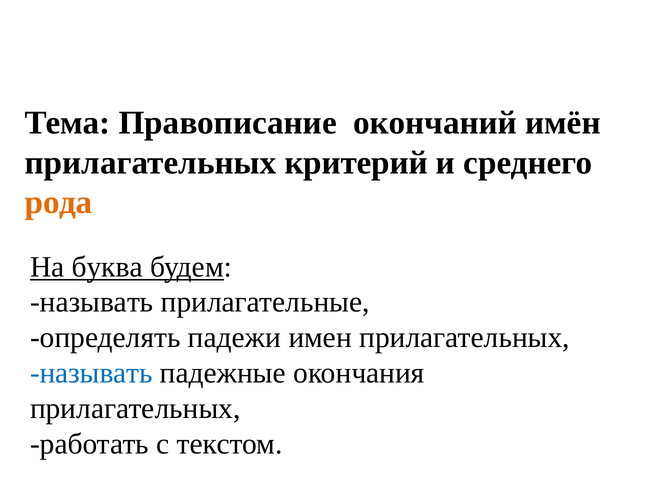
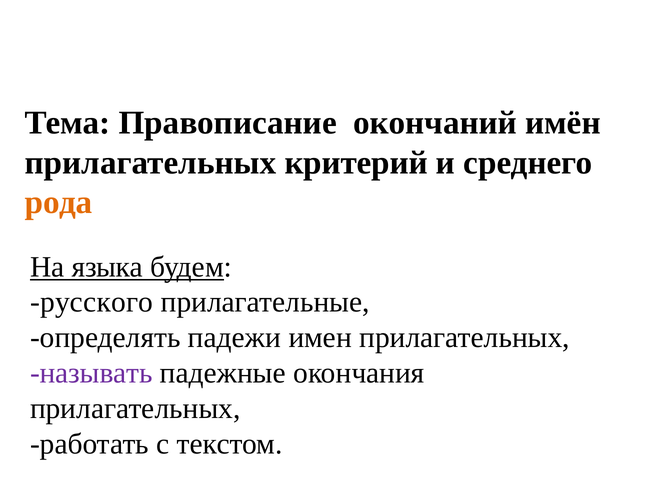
буква: буква -> языка
называть at (92, 302): называть -> русского
называть at (91, 373) colour: blue -> purple
